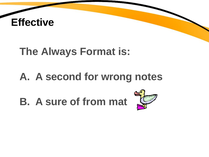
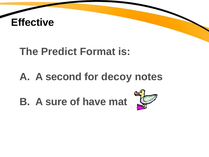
Always: Always -> Predict
wrong: wrong -> decoy
from: from -> have
